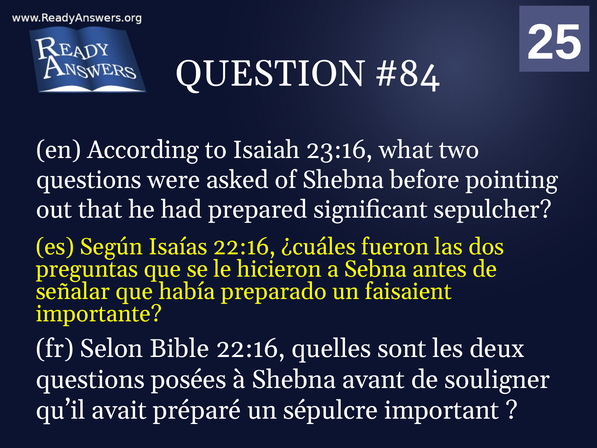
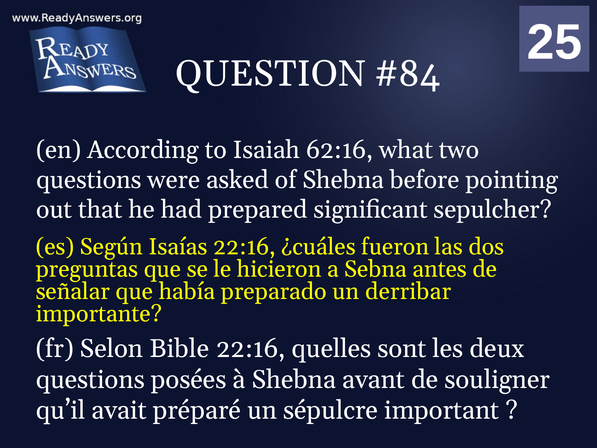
23:16: 23:16 -> 62:16
faisaient: faisaient -> derribar
